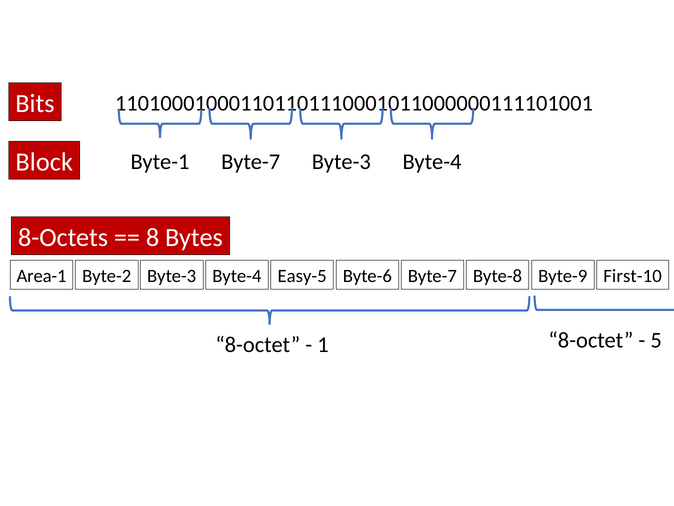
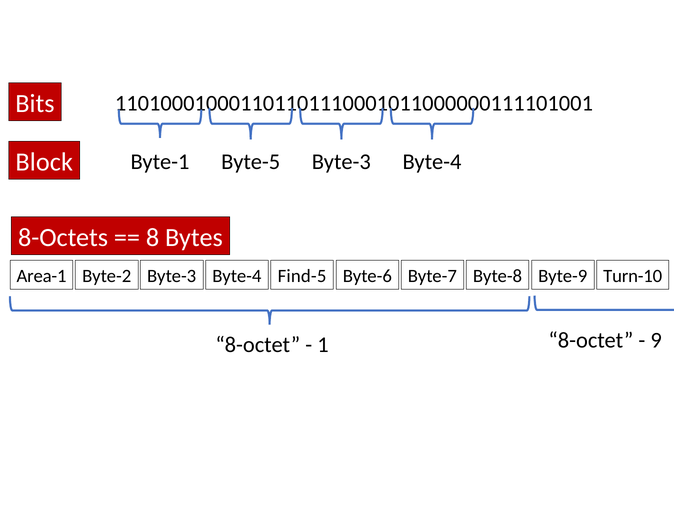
Byte-1 Byte-7: Byte-7 -> Byte-5
Easy-5: Easy-5 -> Find-5
First-10: First-10 -> Turn-10
5: 5 -> 9
